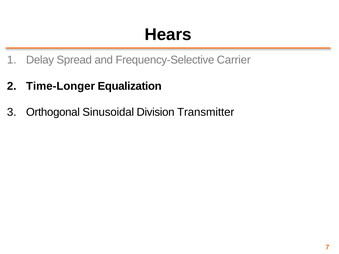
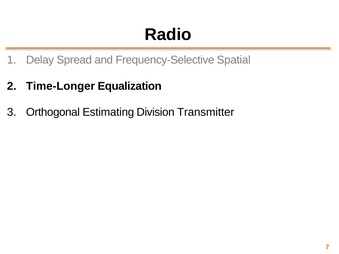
Hears: Hears -> Radio
Carrier: Carrier -> Spatial
Sinusoidal: Sinusoidal -> Estimating
